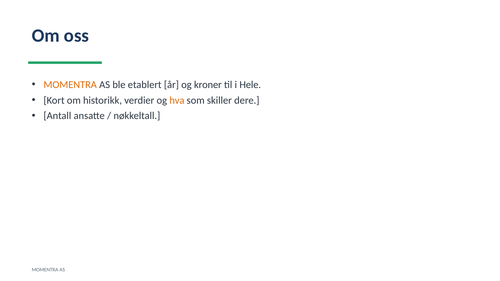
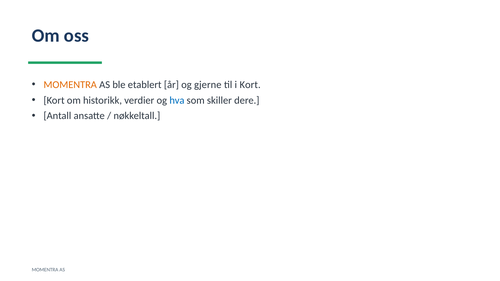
kroner: kroner -> gjerne
i Hele: Hele -> Kort
hva colour: orange -> blue
